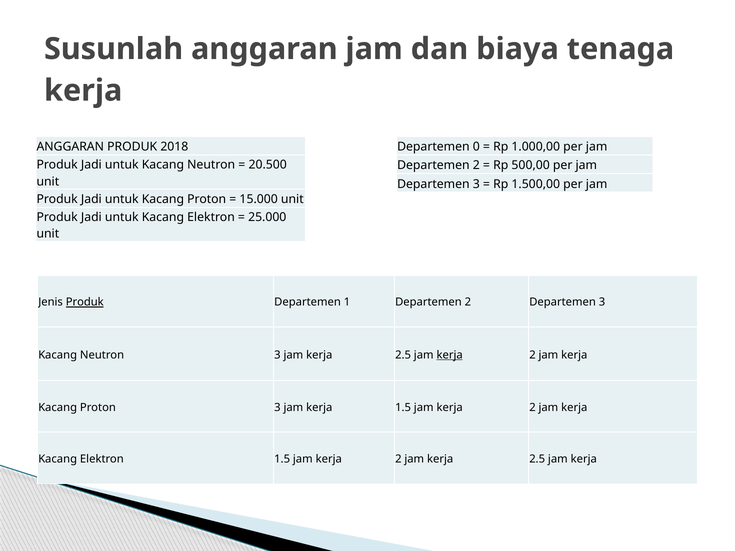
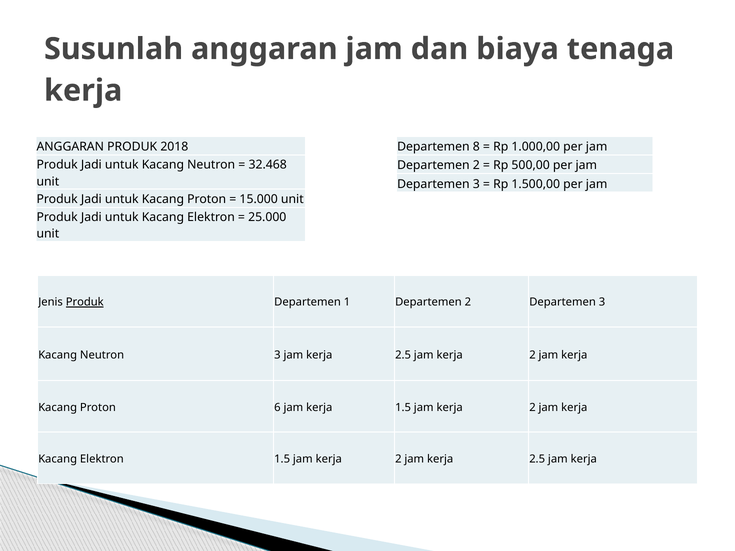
0: 0 -> 8
20.500: 20.500 -> 32.468
kerja at (450, 355) underline: present -> none
Proton 3: 3 -> 6
